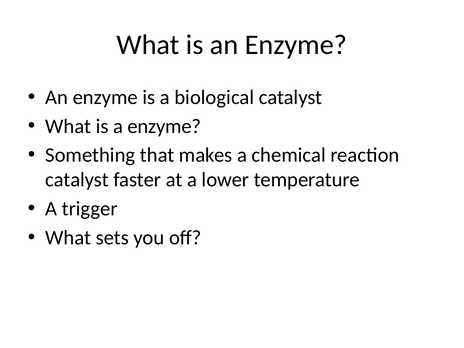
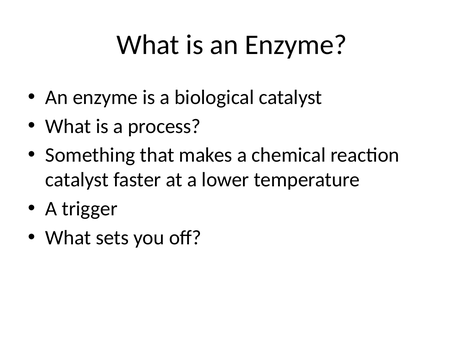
a enzyme: enzyme -> process
